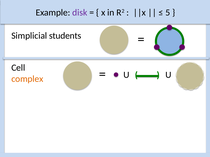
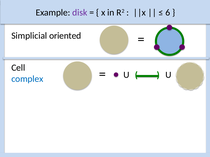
5: 5 -> 6
students: students -> oriented
complex colour: orange -> blue
